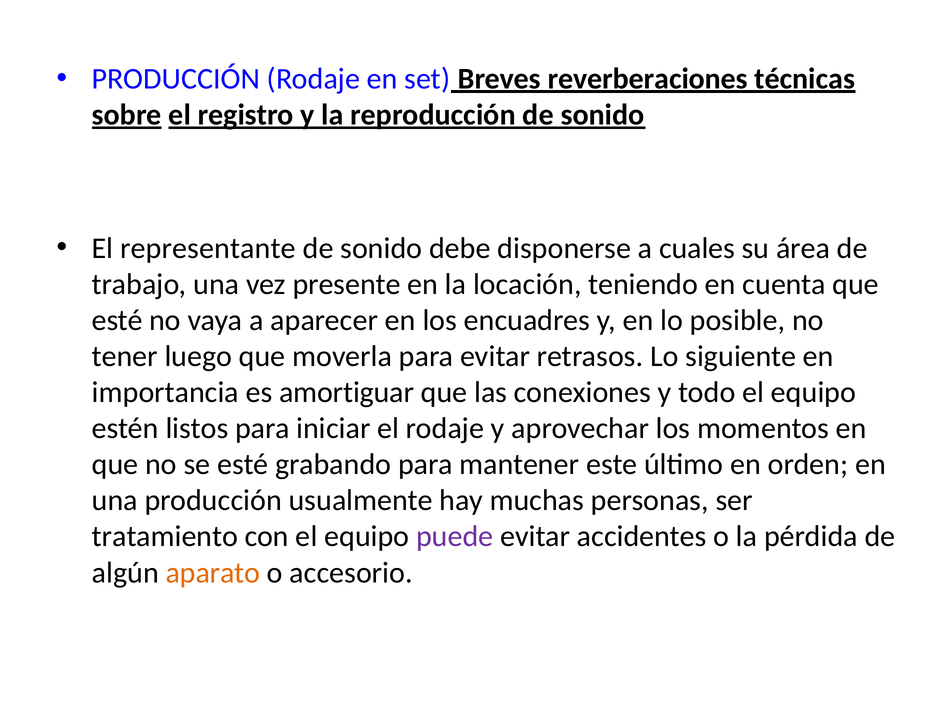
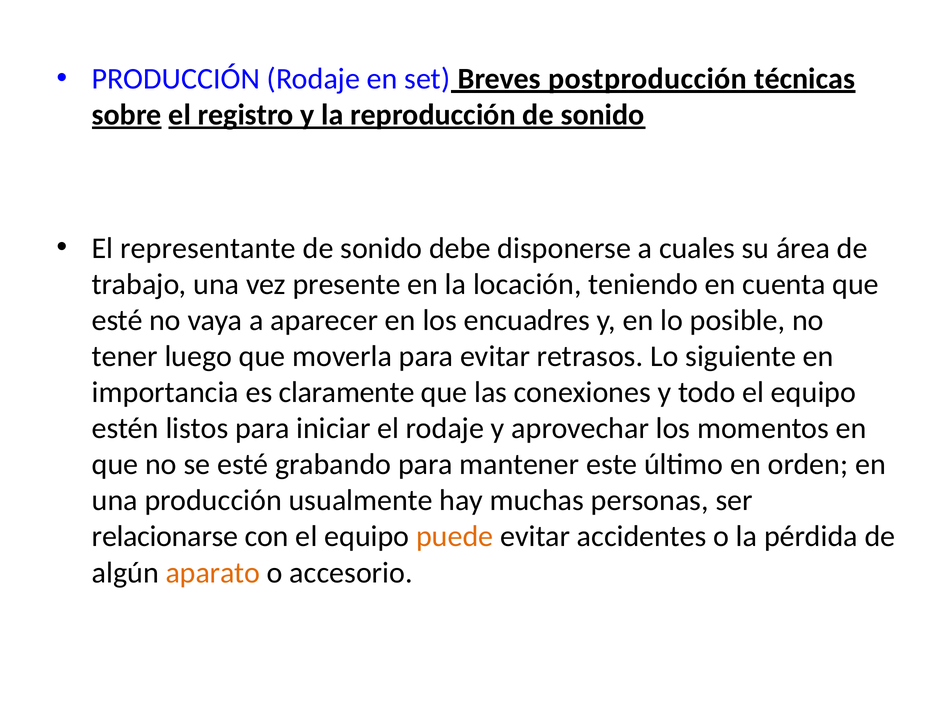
reverberaciones: reverberaciones -> postproducción
amortiguar: amortiguar -> claramente
tratamiento: tratamiento -> relacionarse
puede colour: purple -> orange
